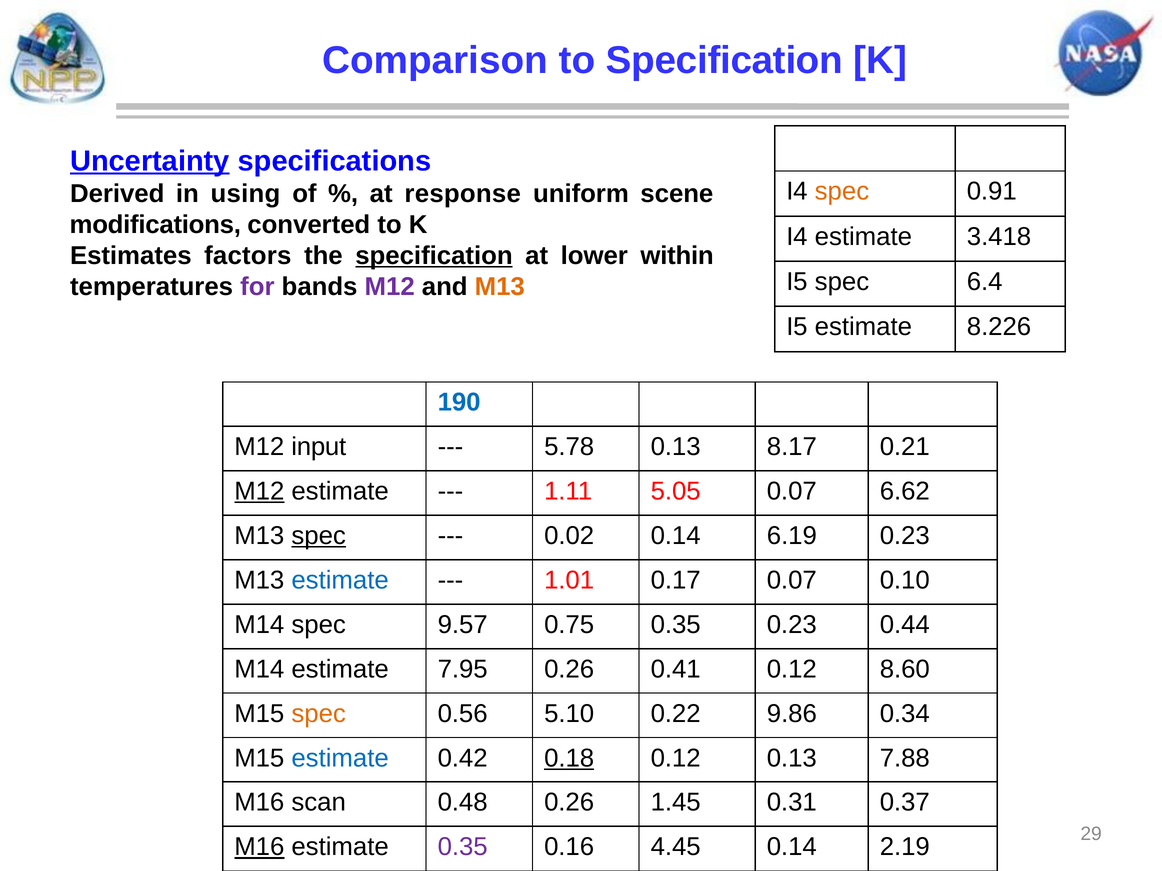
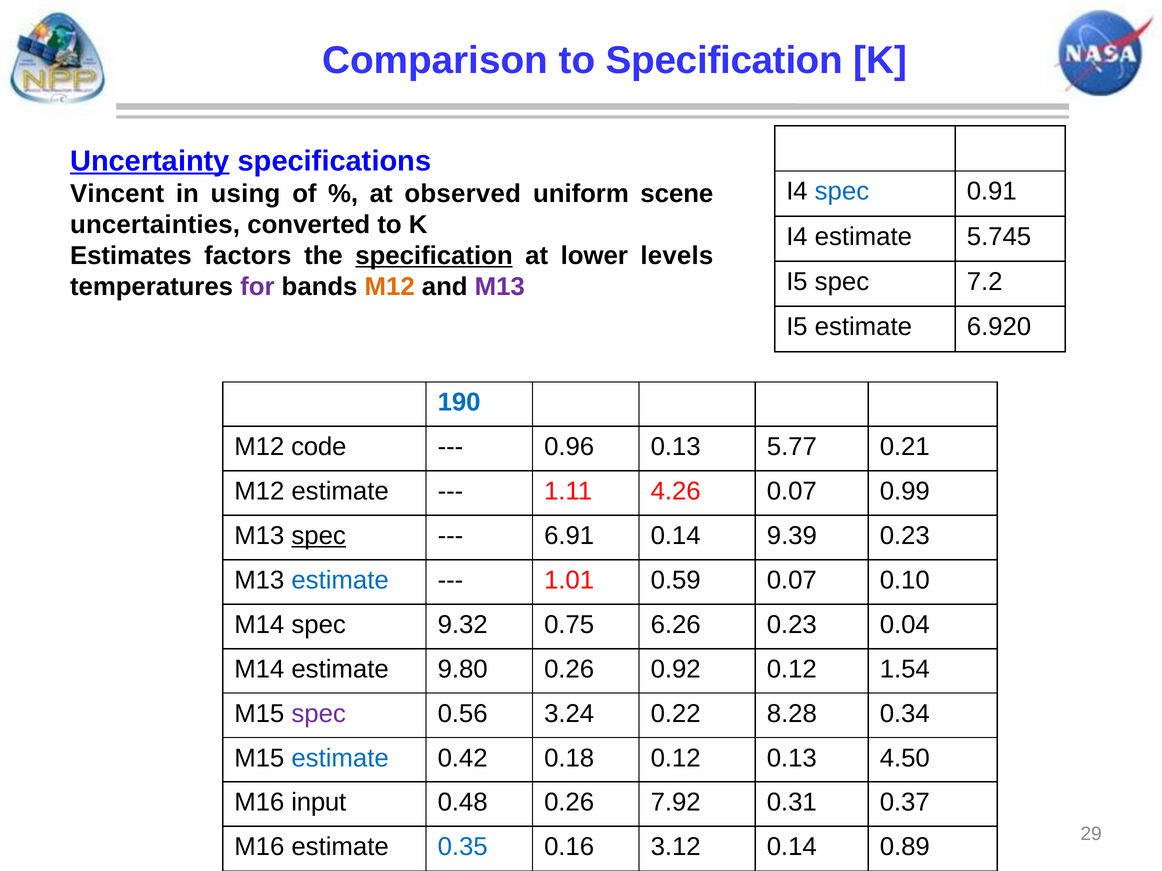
spec at (842, 192) colour: orange -> blue
Derived: Derived -> Vincent
response: response -> observed
modifications: modifications -> uncertainties
3.418: 3.418 -> 5.745
within: within -> levels
6.4: 6.4 -> 7.2
M12 at (390, 287) colour: purple -> orange
M13 at (500, 287) colour: orange -> purple
8.226: 8.226 -> 6.920
input: input -> code
5.78: 5.78 -> 0.96
8.17: 8.17 -> 5.77
M12 at (259, 492) underline: present -> none
5.05: 5.05 -> 4.26
6.62: 6.62 -> 0.99
0.02: 0.02 -> 6.91
6.19: 6.19 -> 9.39
0.17: 0.17 -> 0.59
9.57: 9.57 -> 9.32
0.75 0.35: 0.35 -> 6.26
0.44: 0.44 -> 0.04
7.95: 7.95 -> 9.80
0.41: 0.41 -> 0.92
8.60: 8.60 -> 1.54
spec at (319, 714) colour: orange -> purple
5.10: 5.10 -> 3.24
9.86: 9.86 -> 8.28
0.18 underline: present -> none
7.88: 7.88 -> 4.50
scan: scan -> input
1.45: 1.45 -> 7.92
M16 at (259, 847) underline: present -> none
0.35 at (463, 847) colour: purple -> blue
4.45: 4.45 -> 3.12
2.19: 2.19 -> 0.89
